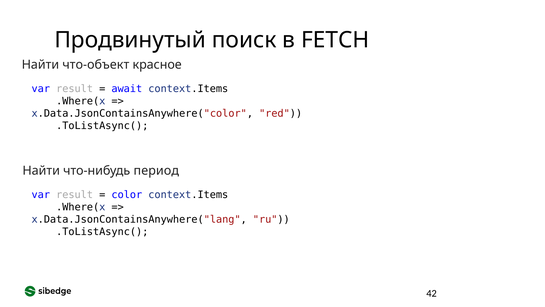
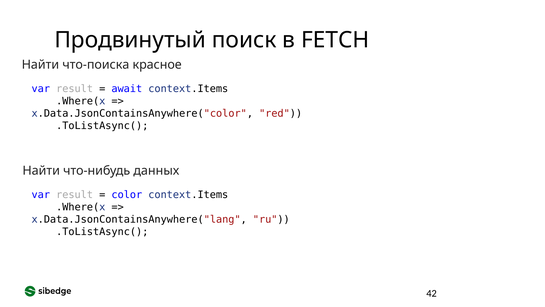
что-объект: что-объект -> что-поиска
период: период -> данных
